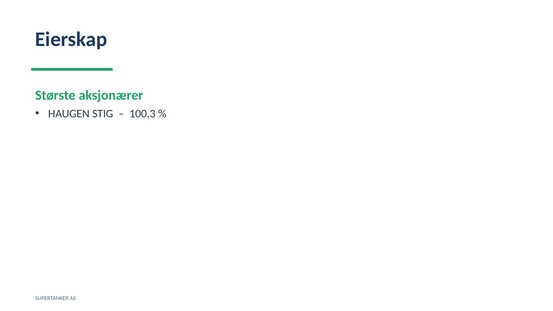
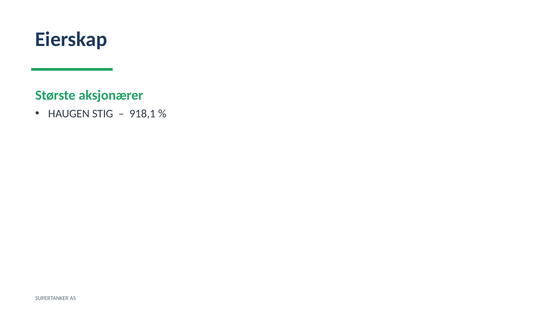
100,3: 100,3 -> 918,1
